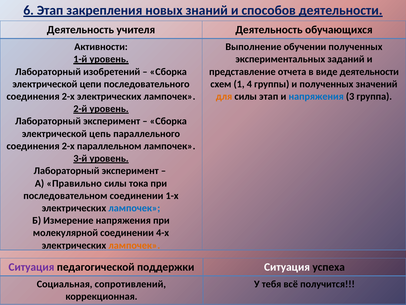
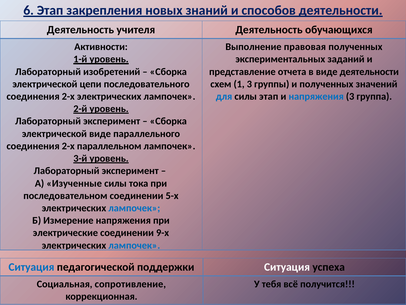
обучении: обучении -> правовая
1 4: 4 -> 3
для colour: orange -> blue
электрической цепь: цепь -> виде
Правильно: Правильно -> Изученные
1-х: 1-х -> 5-х
молекулярной: молекулярной -> электрические
4-х: 4-х -> 9-х
лампочек at (134, 245) colour: orange -> blue
Ситуация at (31, 267) colour: purple -> blue
сопротивлений: сопротивлений -> сопротивление
